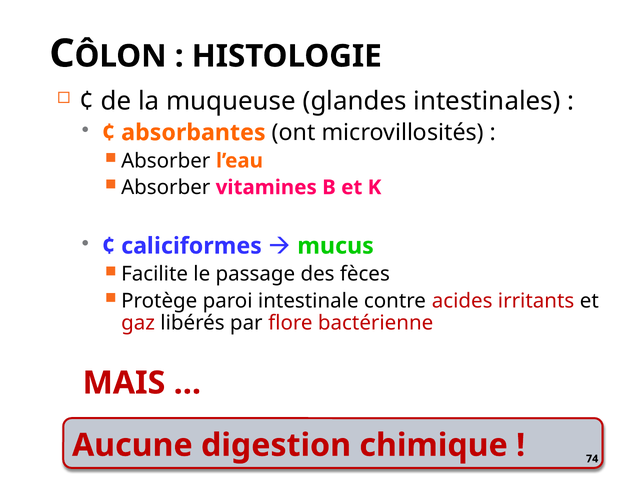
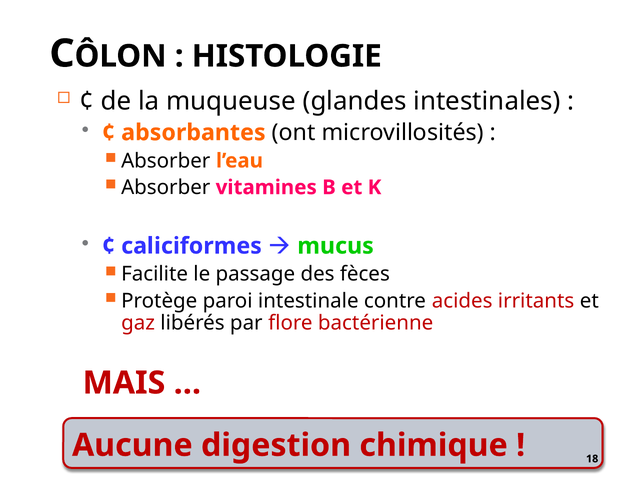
74: 74 -> 18
